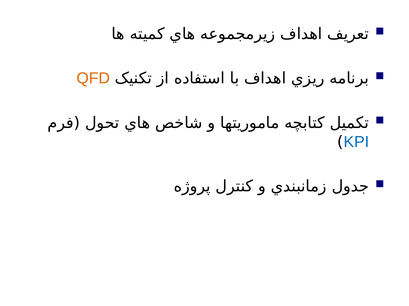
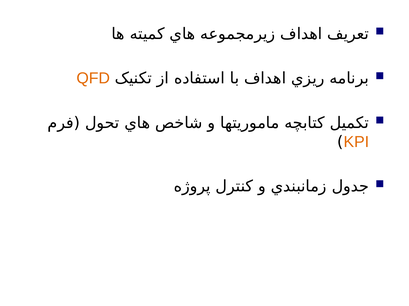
KPI colour: blue -> orange
